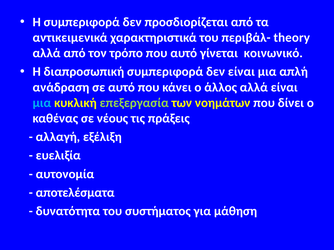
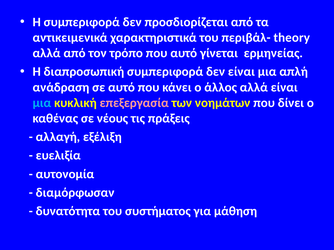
κοινωνικό: κοινωνικό -> ερμηνείας
επεξεργασία colour: light green -> pink
αποτελέσματα: αποτελέσματα -> διαμόρφωσαν
